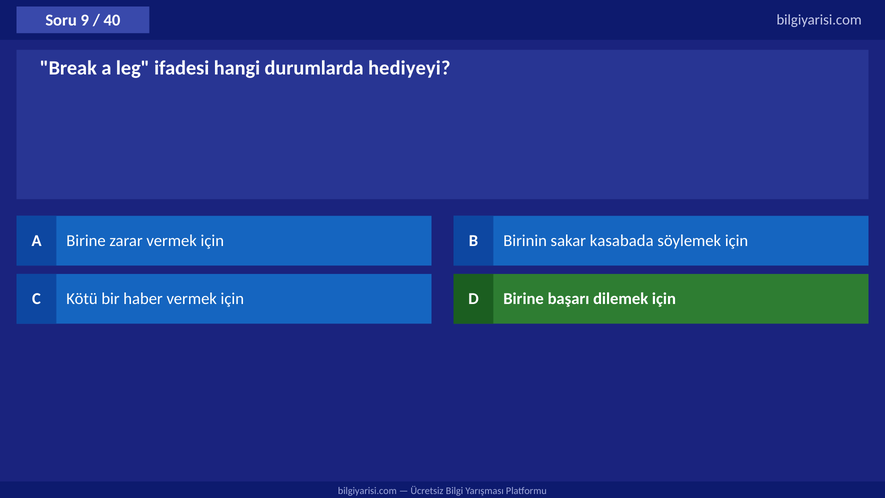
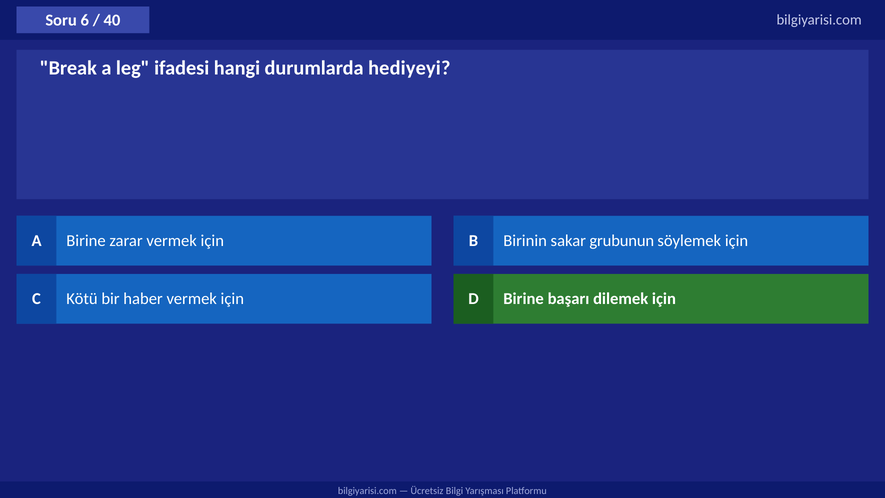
9: 9 -> 6
kasabada: kasabada -> grubunun
